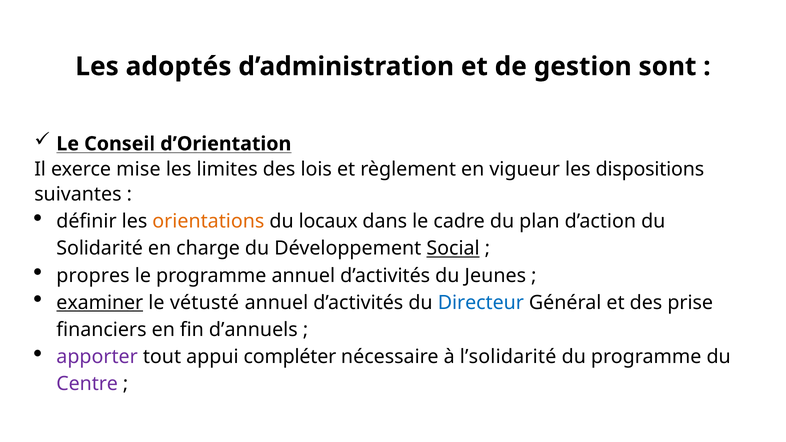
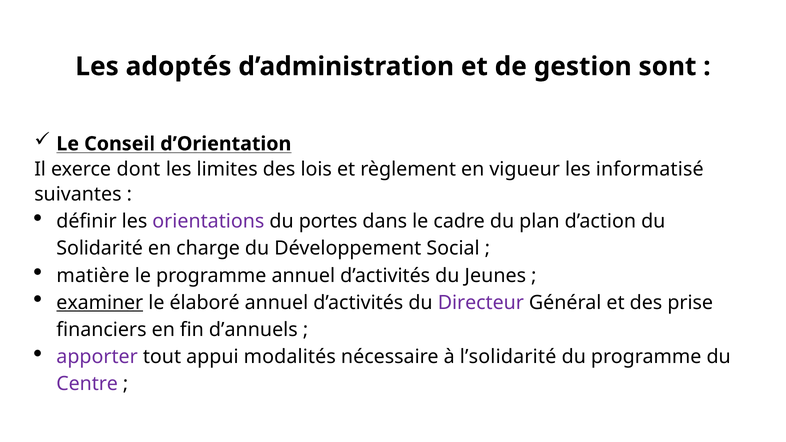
mise: mise -> dont
dispositions: dispositions -> informatisé
orientations colour: orange -> purple
locaux: locaux -> portes
Social underline: present -> none
propres: propres -> matière
vétusté: vétusté -> élaboré
Directeur colour: blue -> purple
compléter: compléter -> modalités
